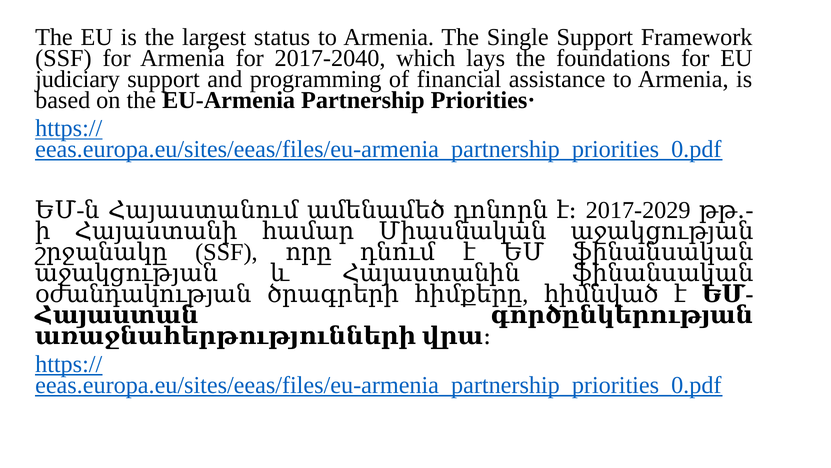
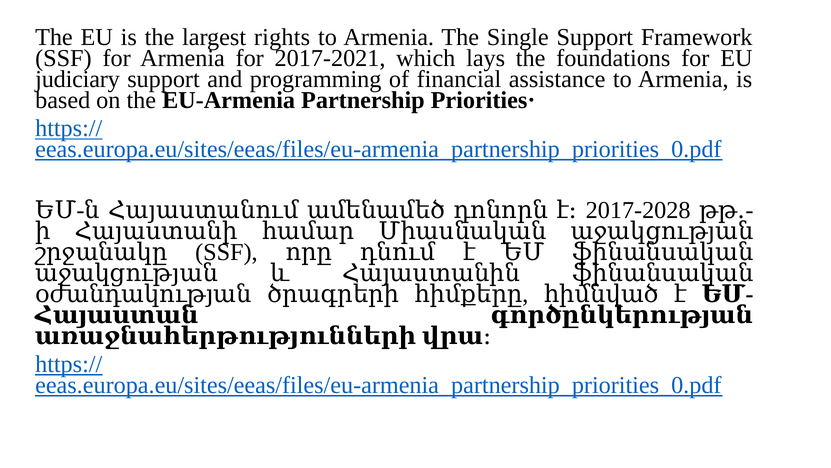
status: status -> rights
2017-2040: 2017-2040 -> 2017-2021
2017-2029: 2017-2029 -> 2017-2028
